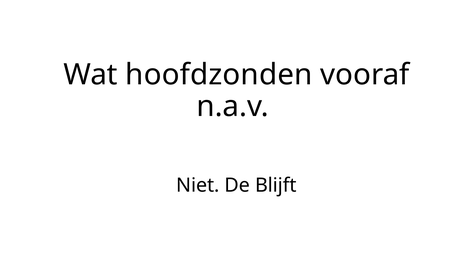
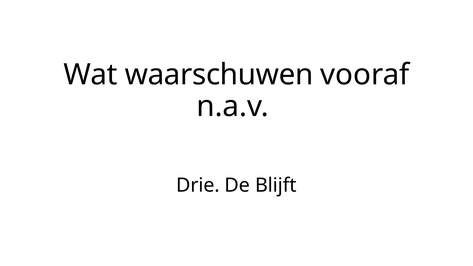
hoofdzonden: hoofdzonden -> waarschuwen
Niet: Niet -> Drie
